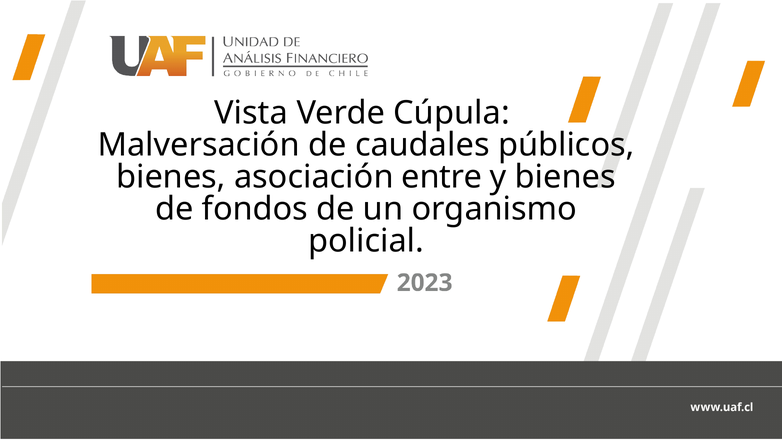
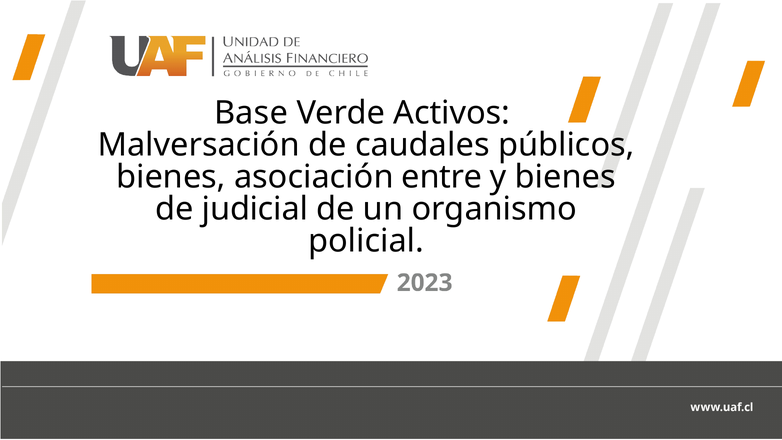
Vista: Vista -> Base
Cúpula: Cúpula -> Activos
fondos: fondos -> judicial
